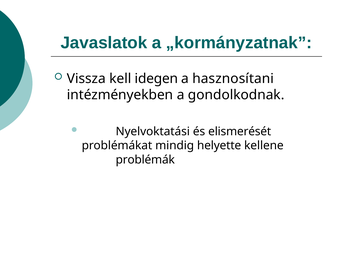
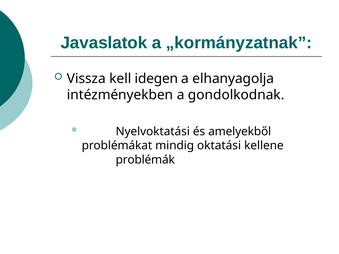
hasznosítani: hasznosítani -> elhanyagolja
elismerését: elismerését -> amelyekből
helyette: helyette -> oktatási
